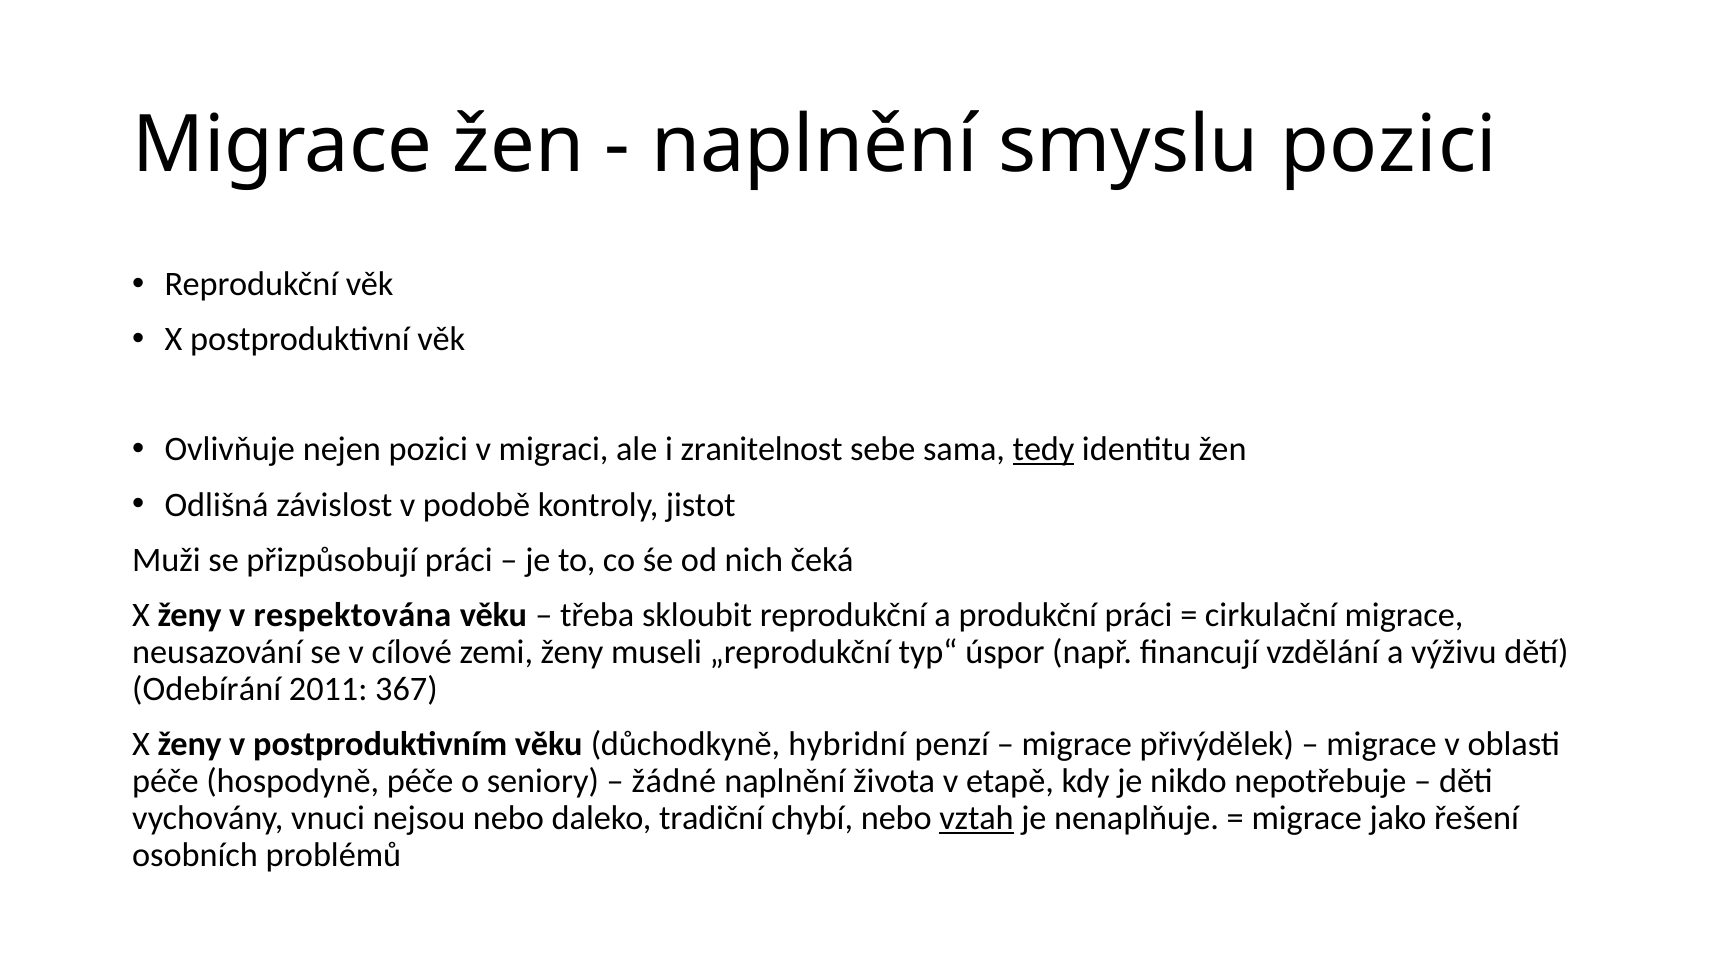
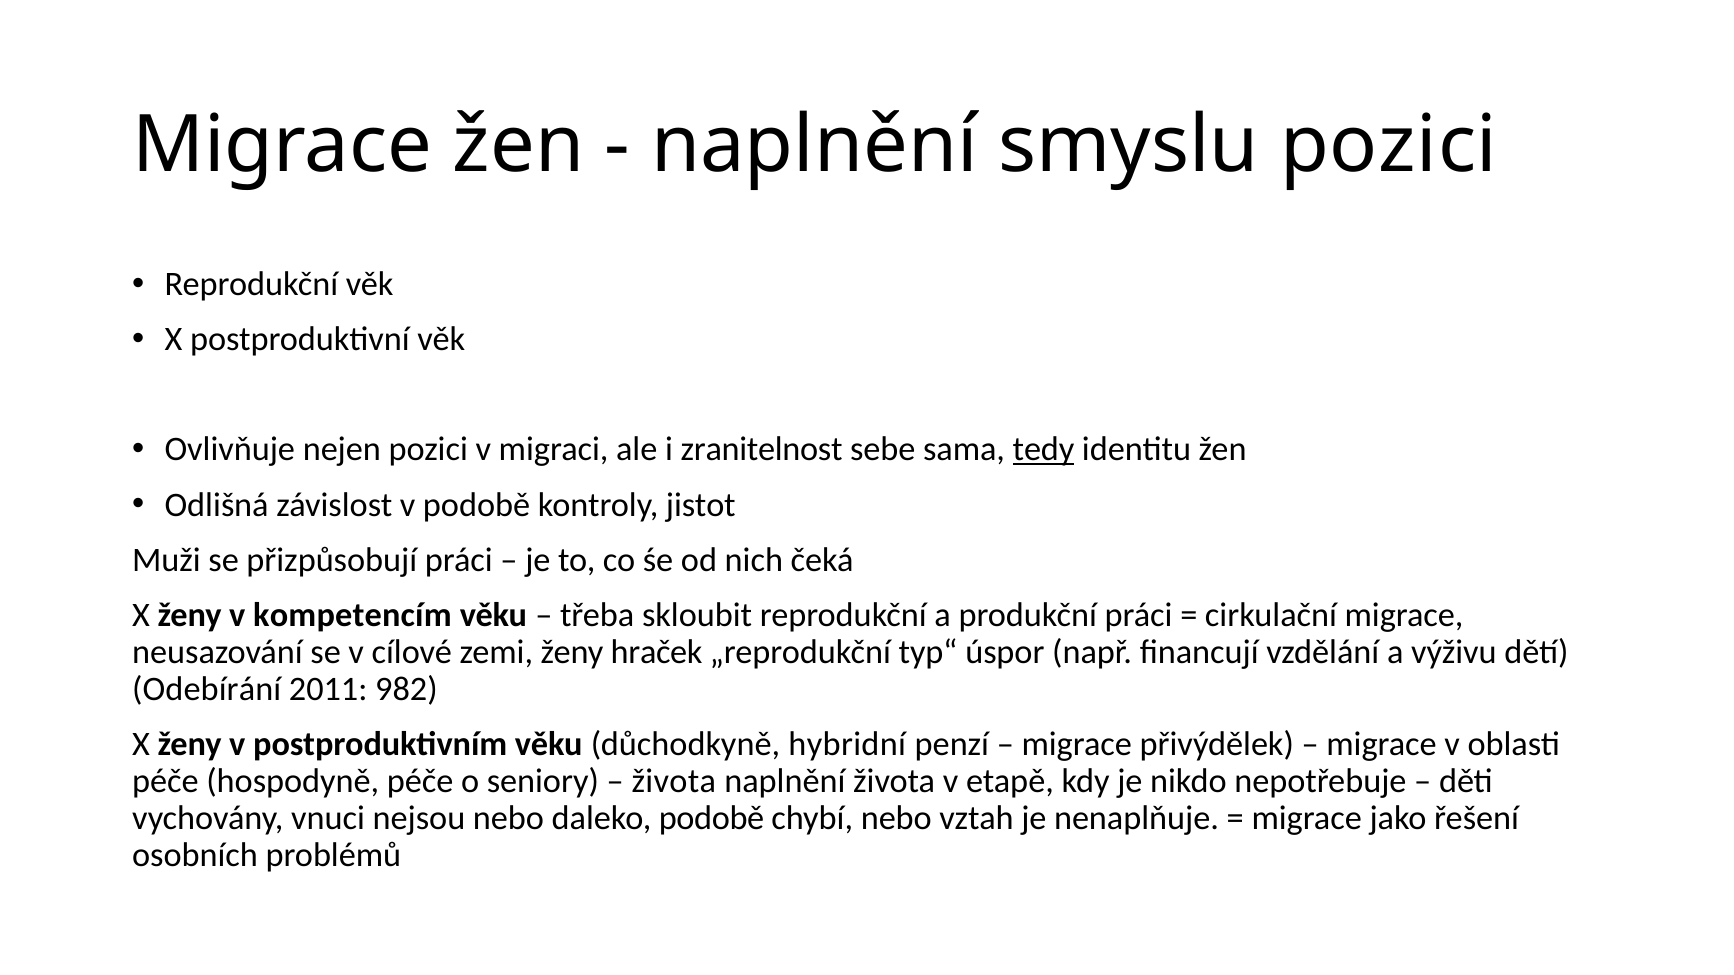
respektována: respektována -> kompetencím
museli: museli -> hraček
367: 367 -> 982
žádné at (674, 782): žádné -> života
daleko tradiční: tradiční -> podobě
vztah underline: present -> none
